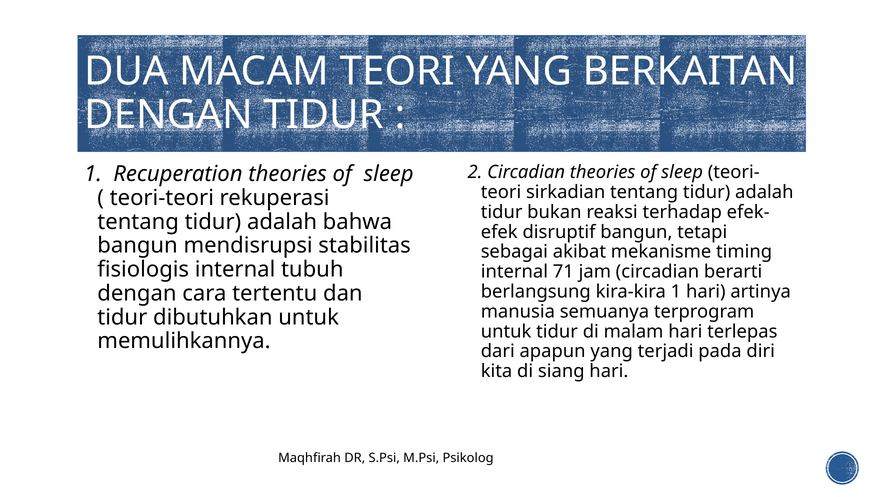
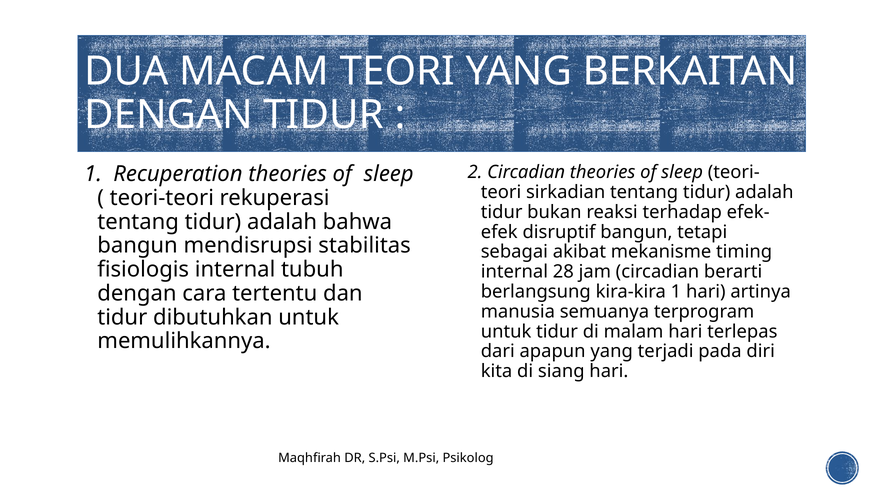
71: 71 -> 28
